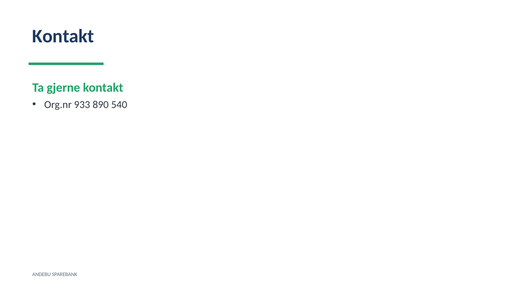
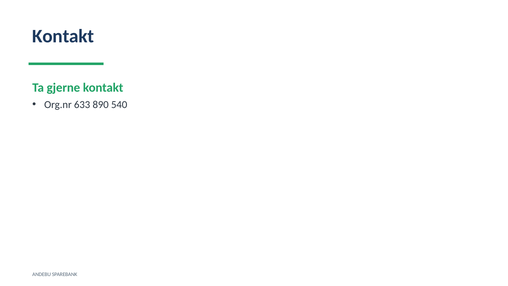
933: 933 -> 633
